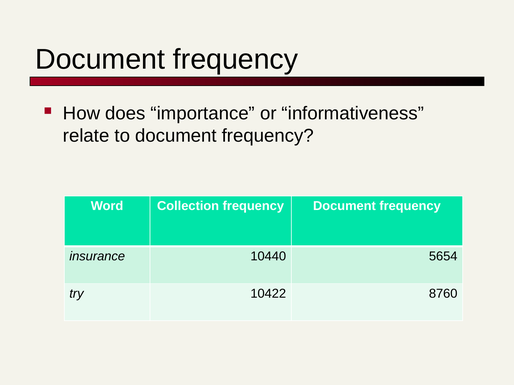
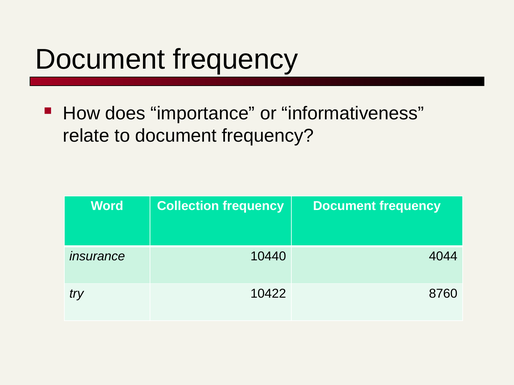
5654: 5654 -> 4044
